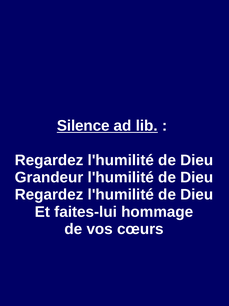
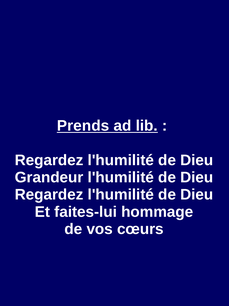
Silence: Silence -> Prends
